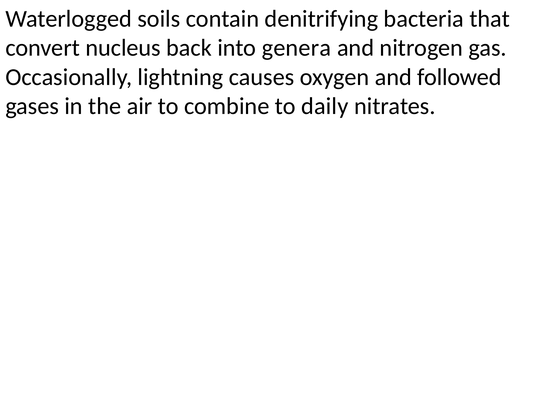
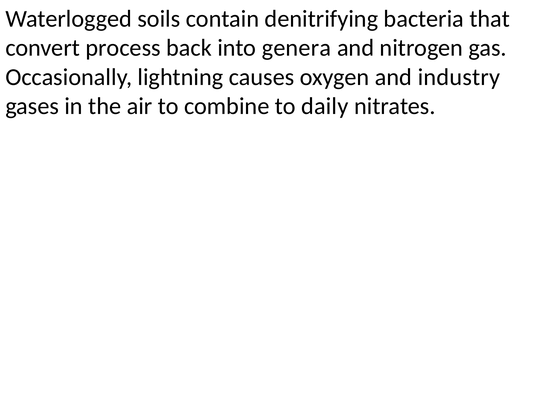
nucleus: nucleus -> process
followed: followed -> industry
